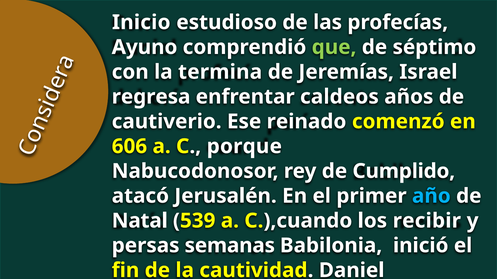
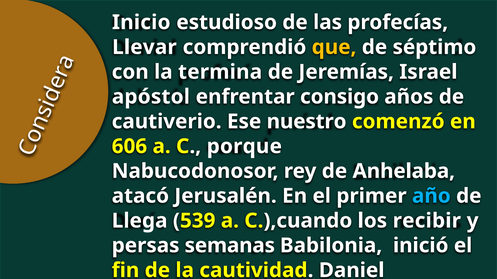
Ayuno: Ayuno -> Llevar
que colour: light green -> yellow
regresa: regresa -> apóstol
caldeos: caldeos -> consigo
reinado: reinado -> nuestro
de Cumplido: Cumplido -> Anhelaba
Natal: Natal -> Llega
